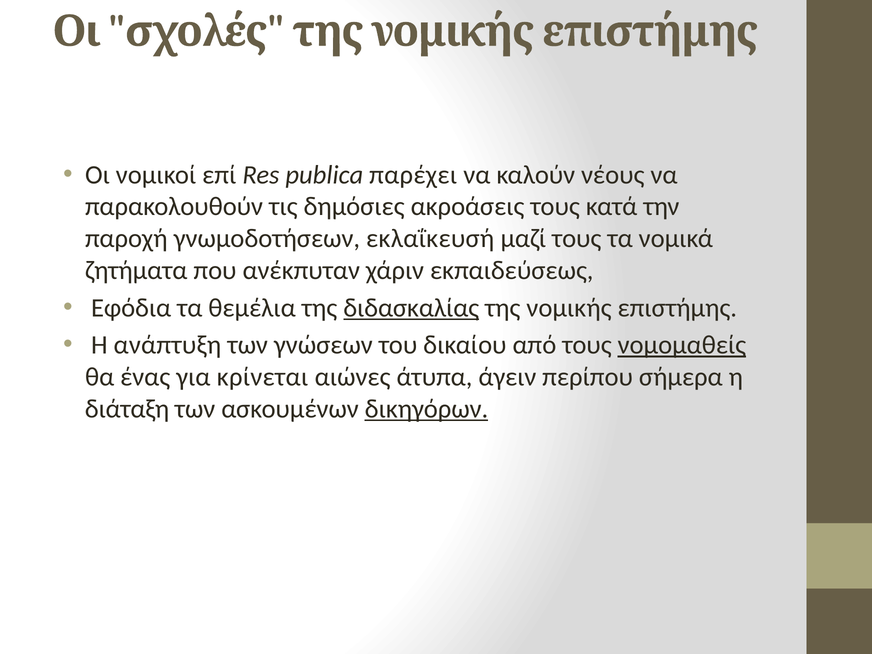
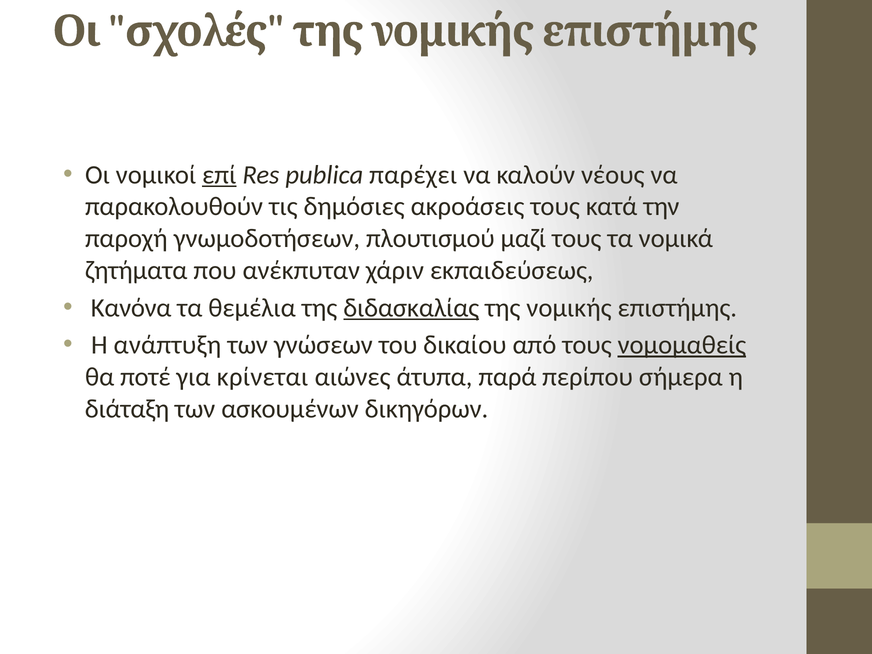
επί underline: none -> present
εκλαΐκευσή: εκλαΐκευσή -> πλουτισμού
Εφόδια: Εφόδια -> Κανόνα
ένας: ένας -> ποτέ
άγειν: άγειν -> παρά
δικηγόρων underline: present -> none
